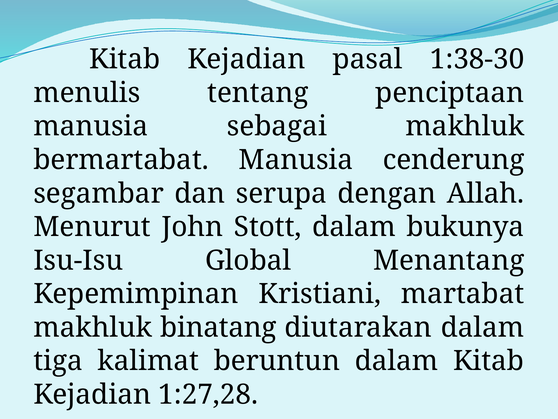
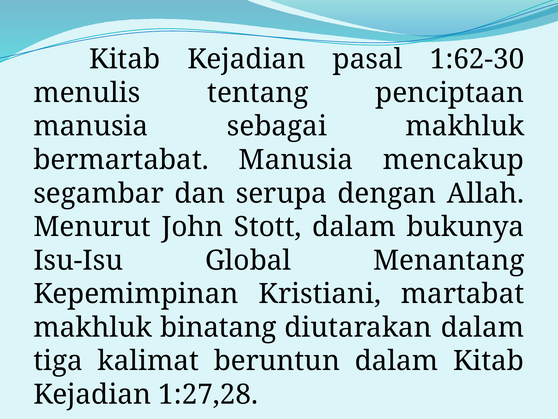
1:38-30: 1:38-30 -> 1:62-30
cenderung: cenderung -> mencakup
